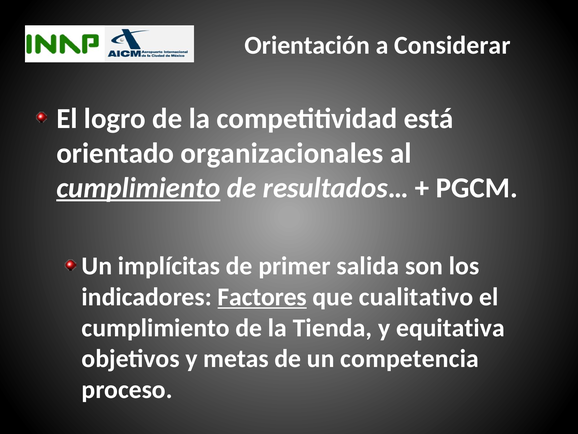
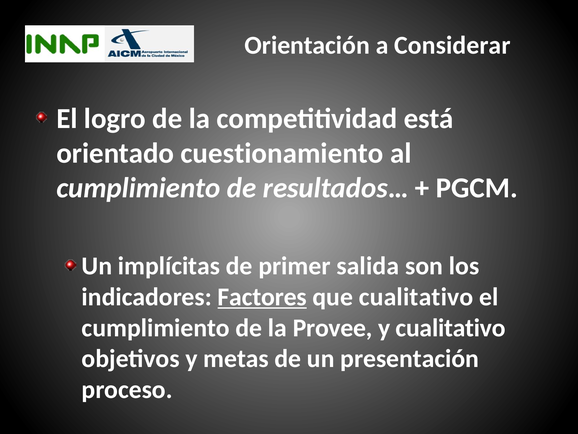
organizacionales: organizacionales -> cuestionamiento
cumplimiento at (138, 188) underline: present -> none
Tienda: Tienda -> Provee
y equitativa: equitativa -> cualitativo
competencia: competencia -> presentación
